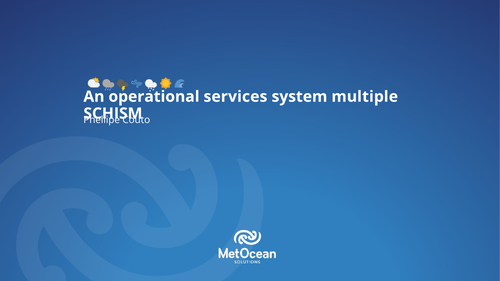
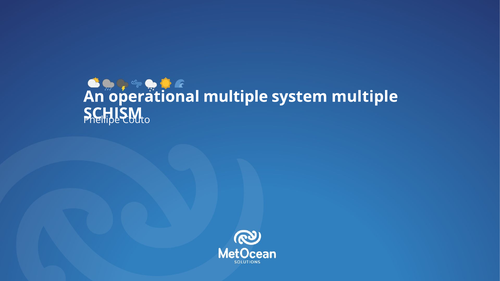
operational services: services -> multiple
